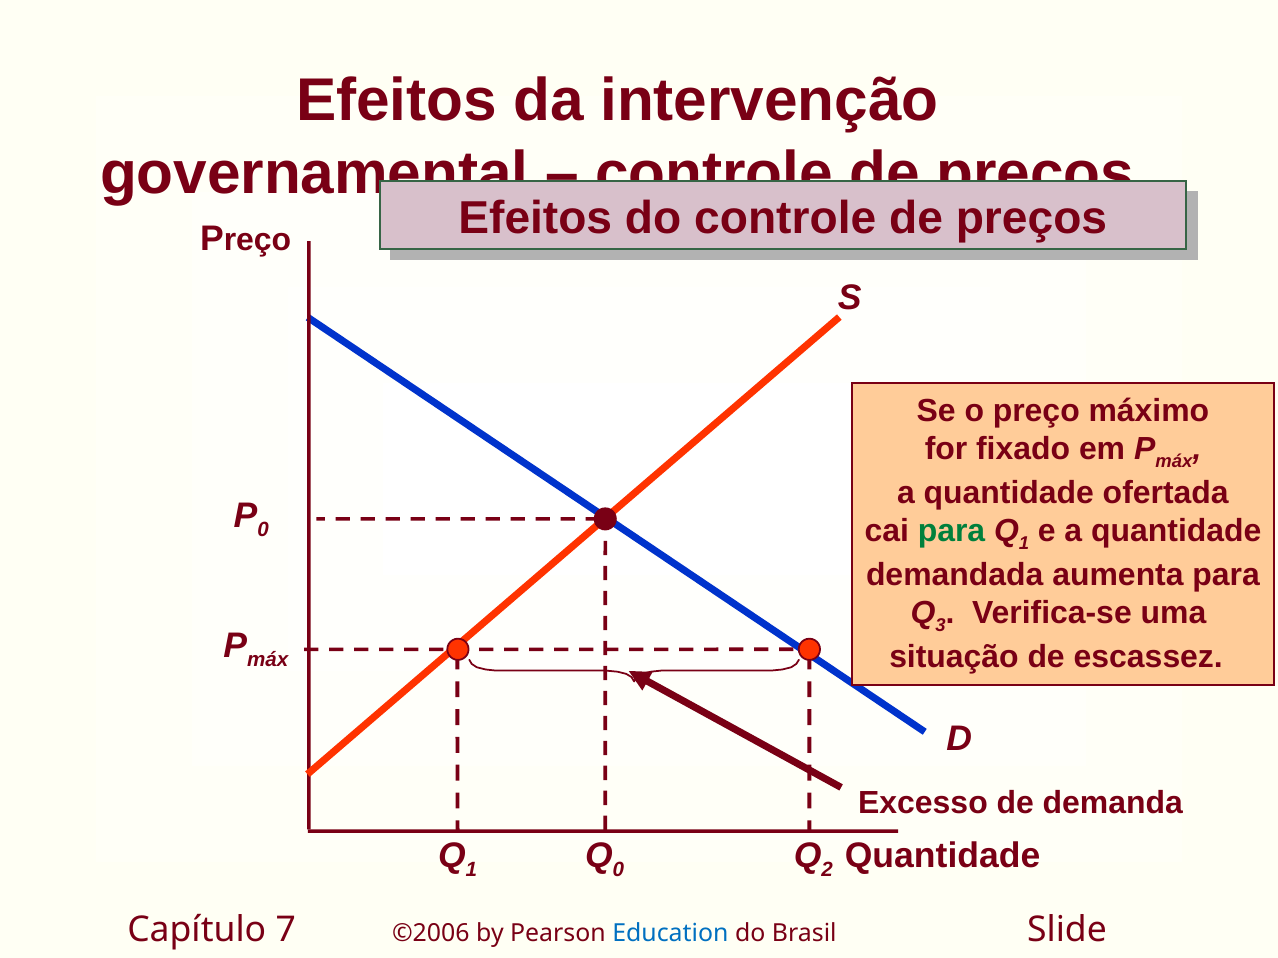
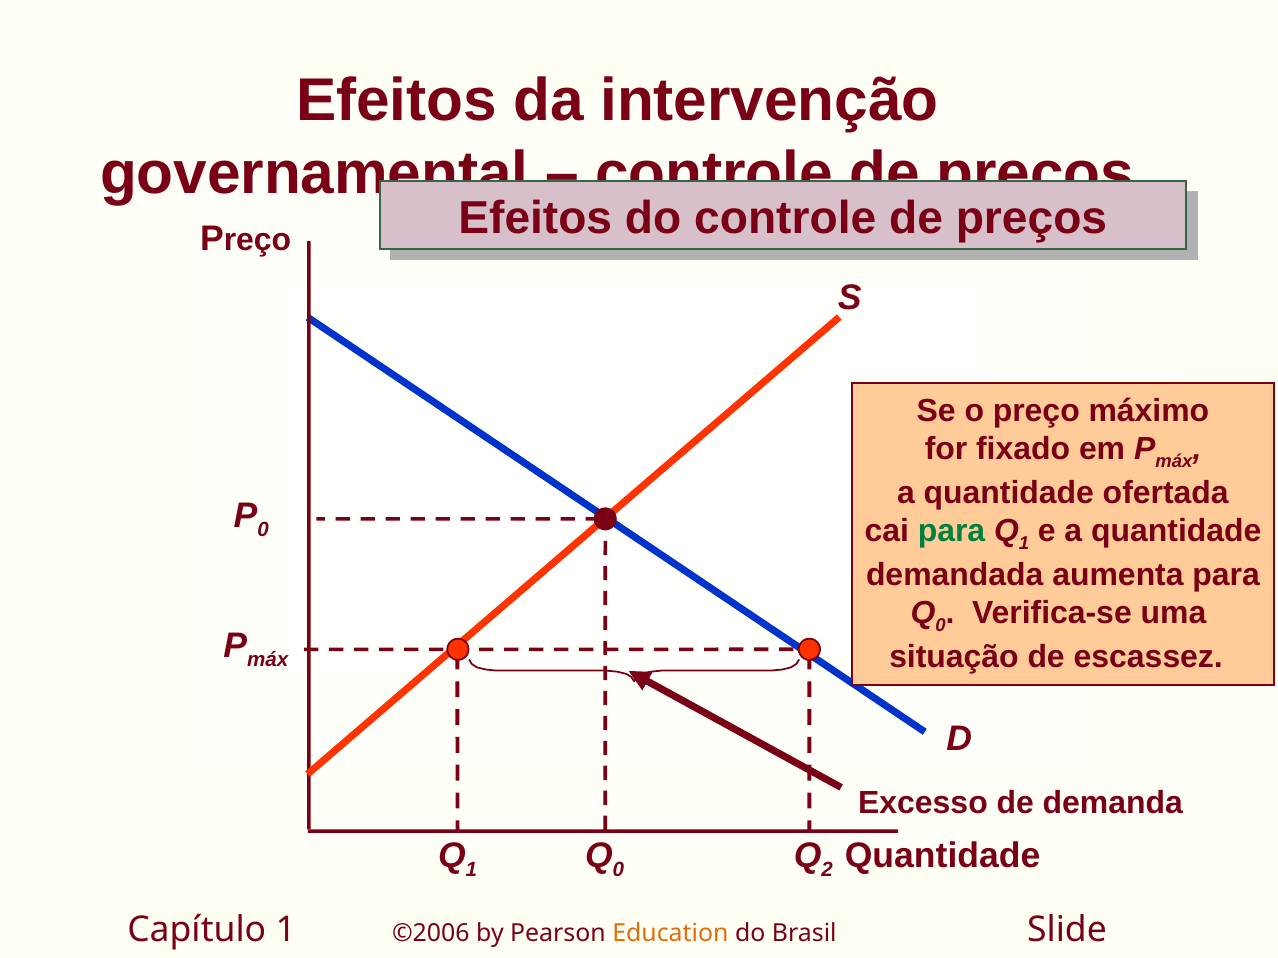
3 at (941, 626): 3 -> 0
Capítulo 7: 7 -> 1
Education colour: blue -> orange
